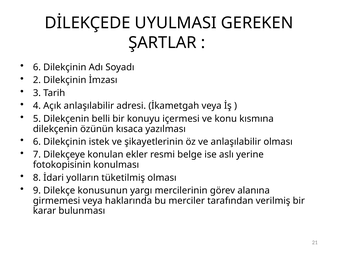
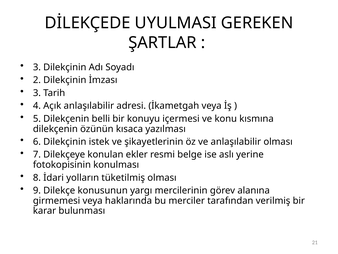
6 at (37, 67): 6 -> 3
